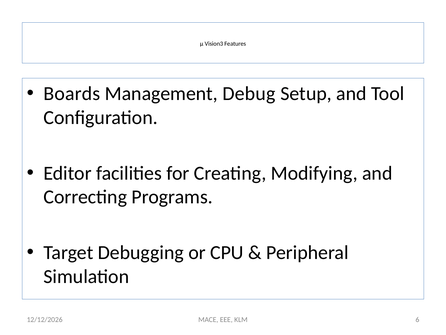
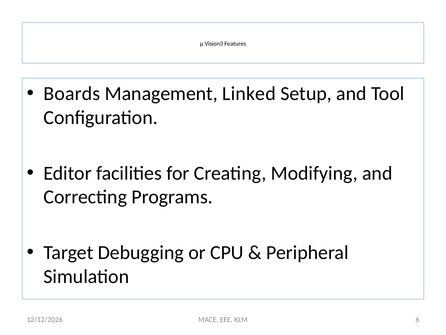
Debug: Debug -> Linked
